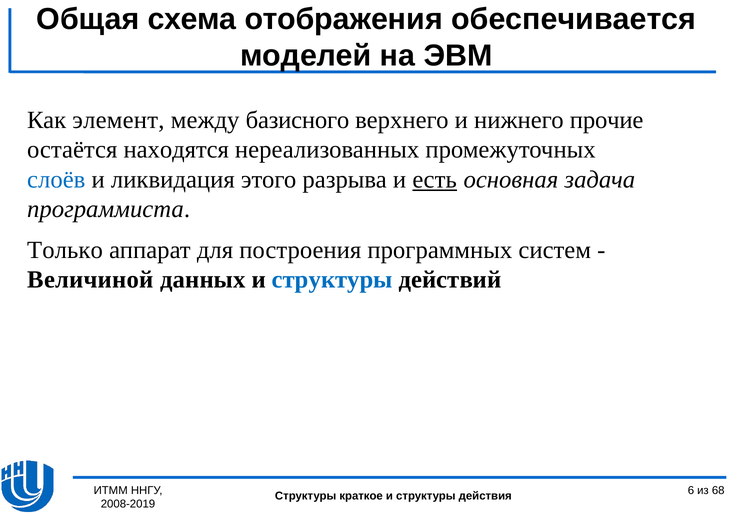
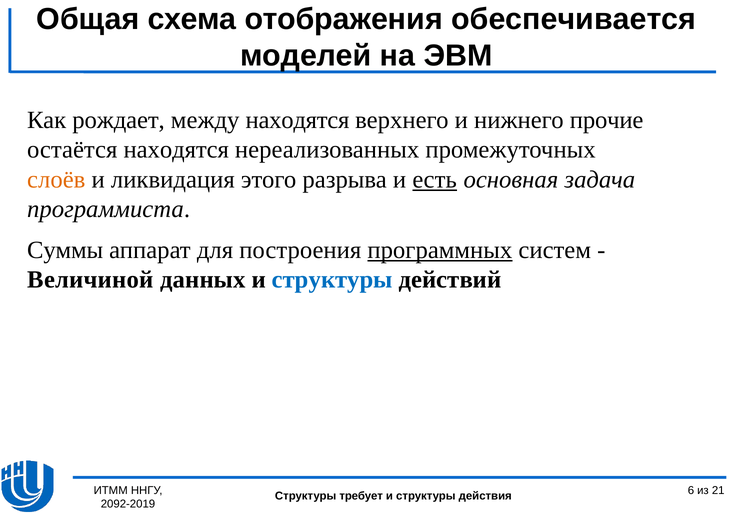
элемент: элемент -> рождает
между базисного: базисного -> находятся
слоёв colour: blue -> orange
Только: Только -> Суммы
программных underline: none -> present
68: 68 -> 21
краткое: краткое -> требует
2008-2019: 2008-2019 -> 2092-2019
